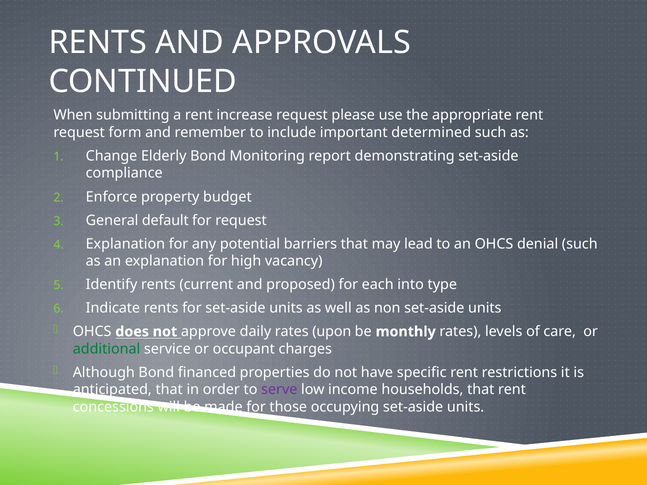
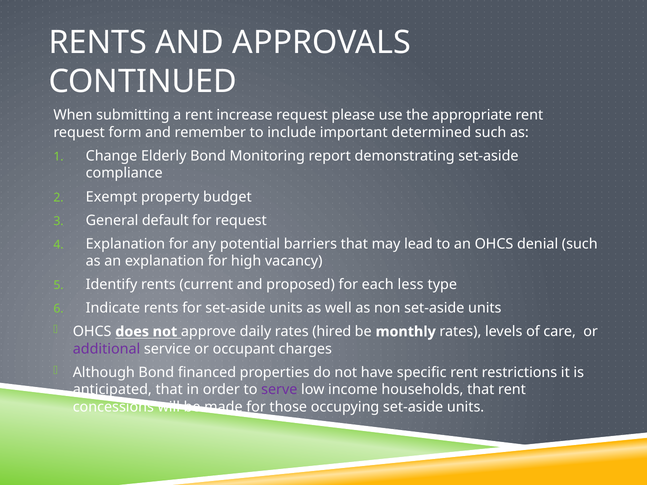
Enforce: Enforce -> Exempt
into: into -> less
upon: upon -> hired
additional colour: green -> purple
